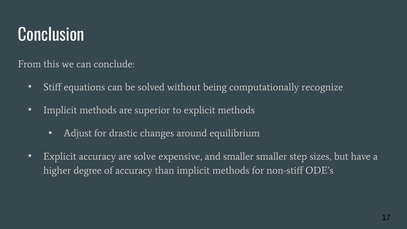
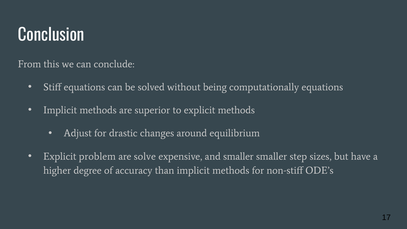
computationally recognize: recognize -> equations
Explicit accuracy: accuracy -> problem
